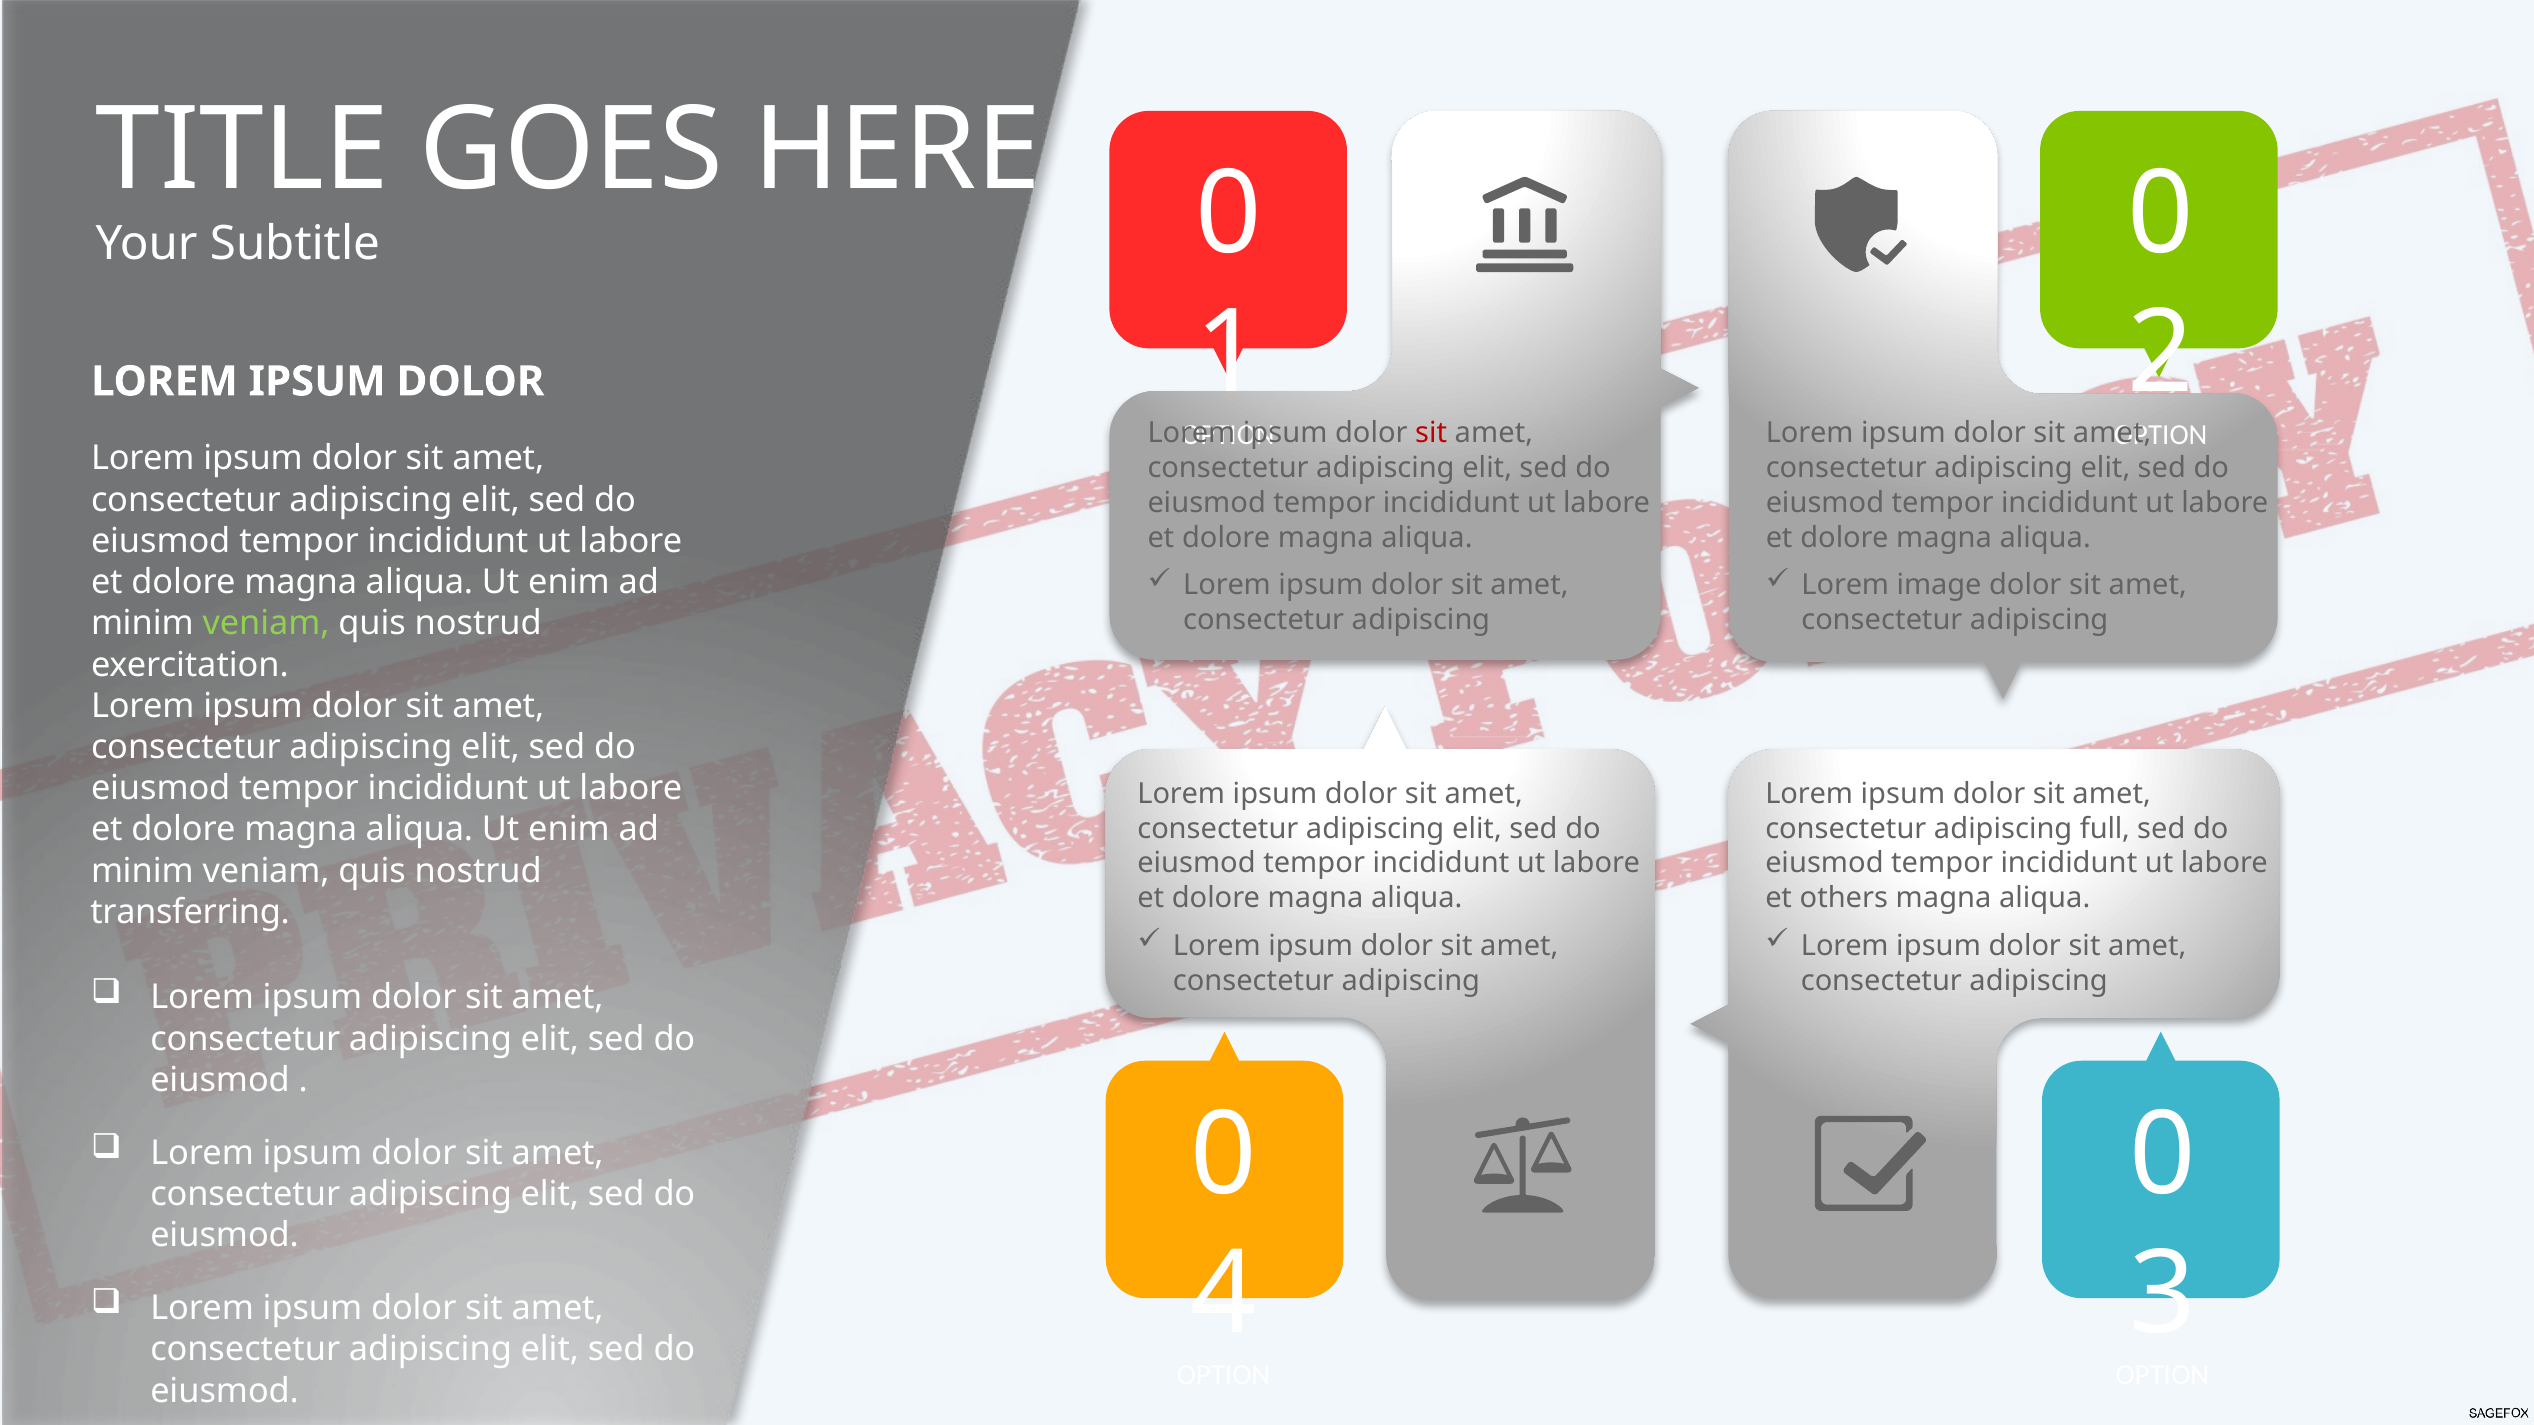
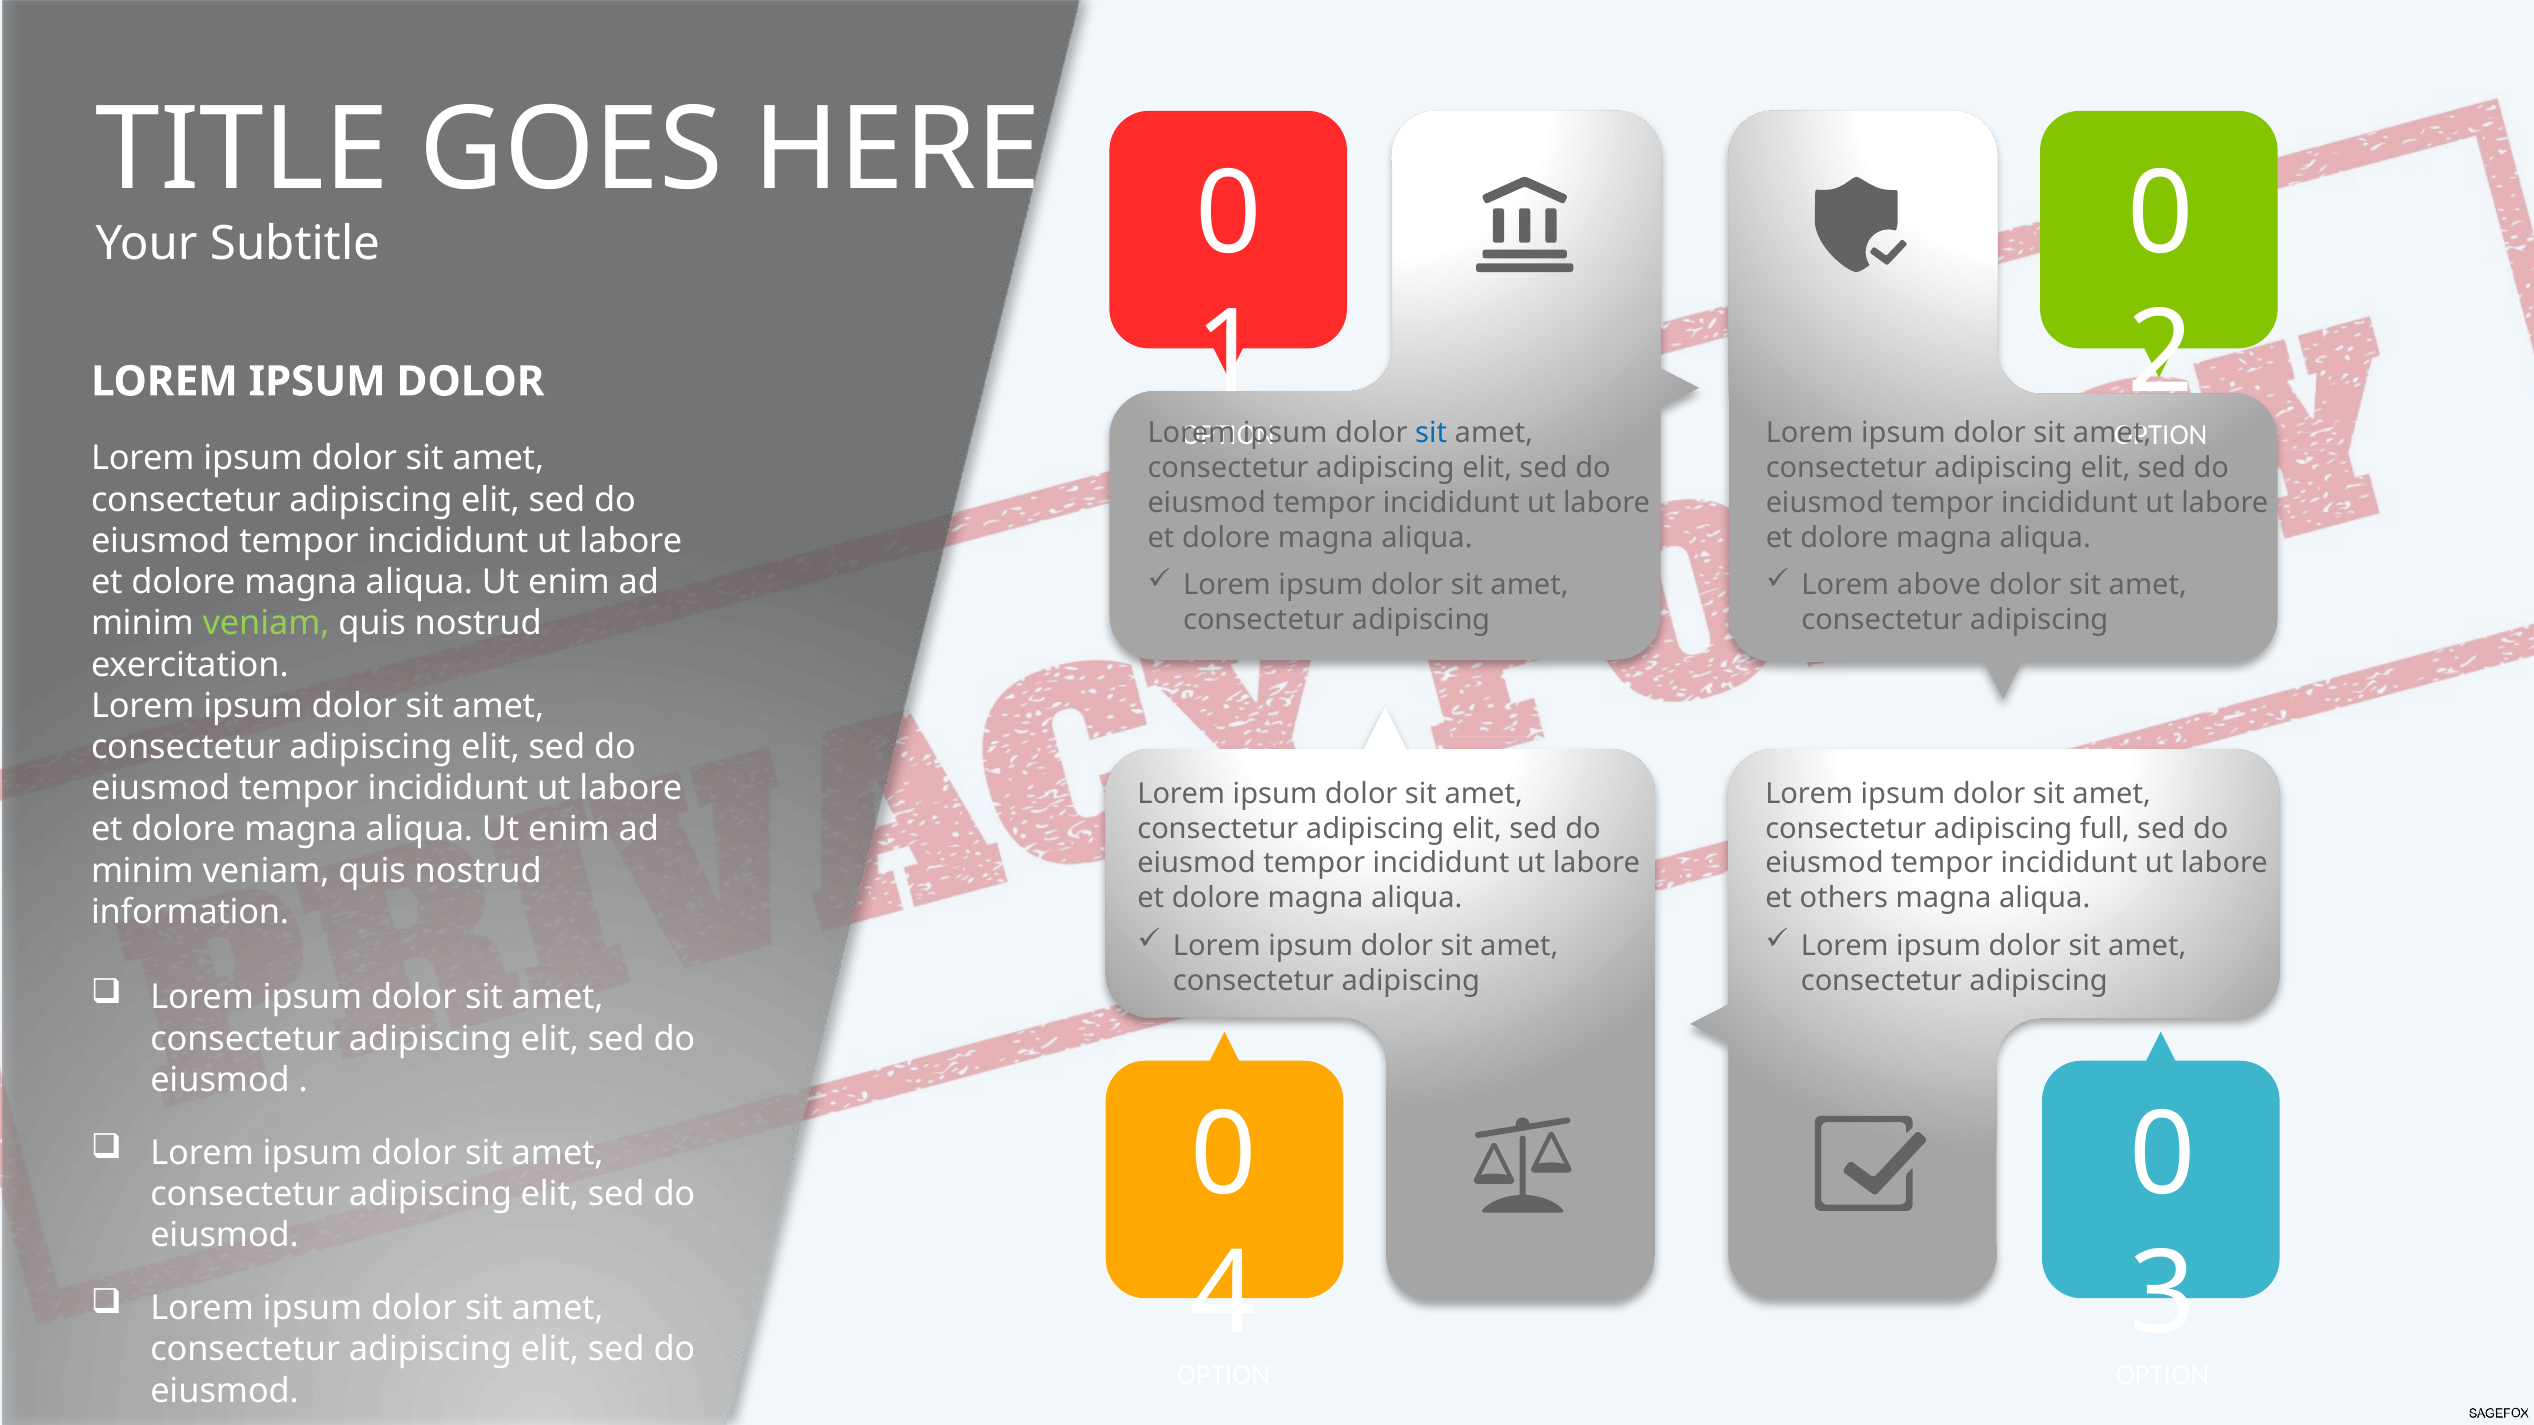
sit at (1431, 433) colour: red -> blue
image: image -> above
transferring: transferring -> information
